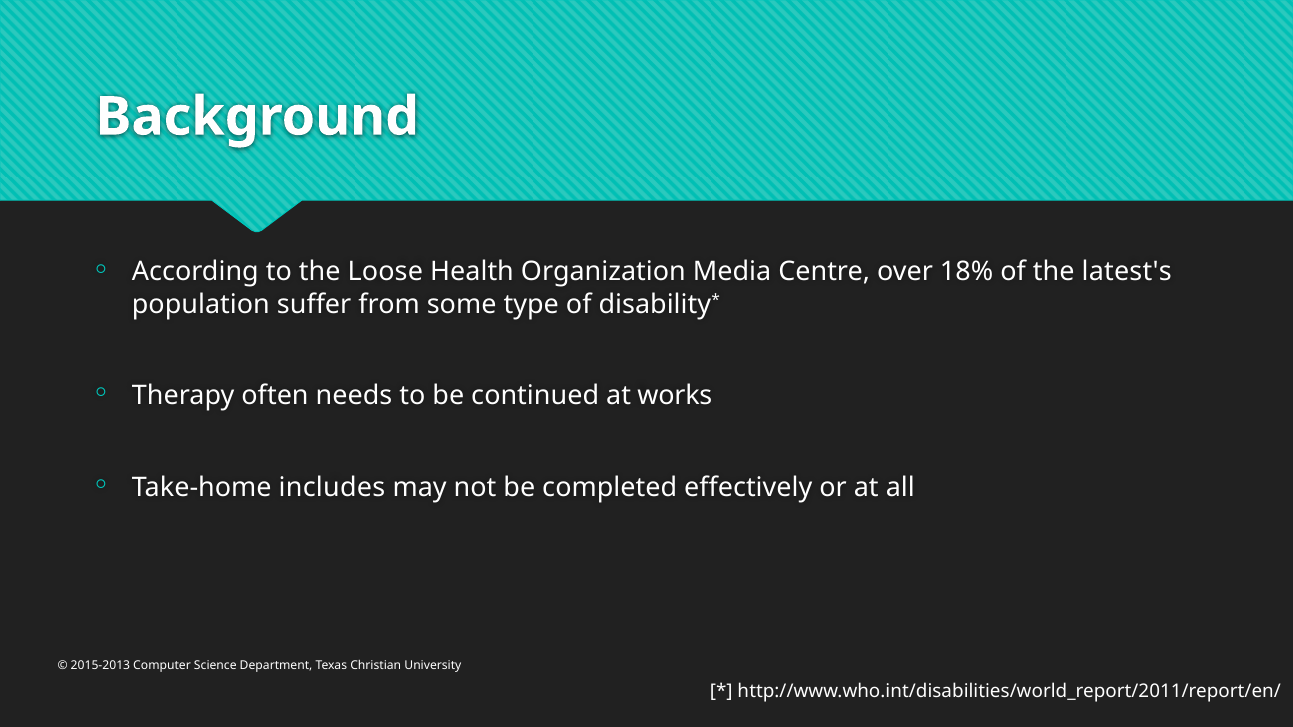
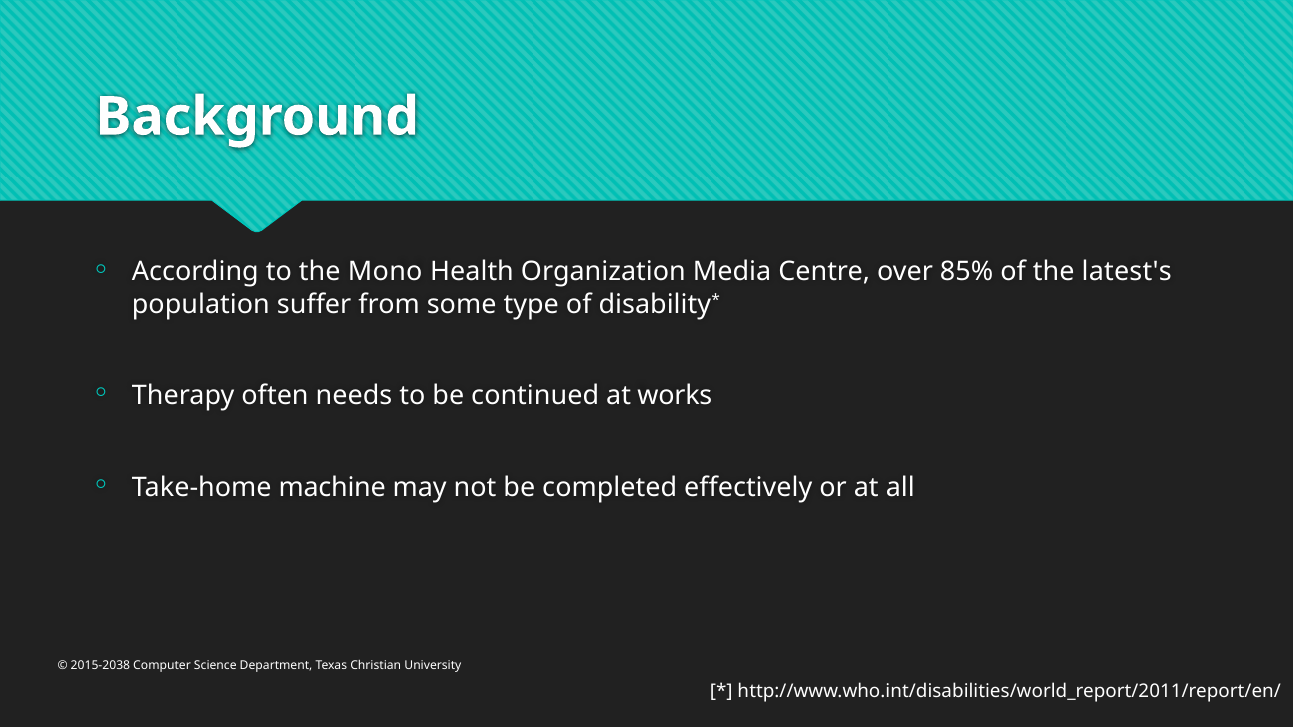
Loose: Loose -> Mono
18%: 18% -> 85%
includes: includes -> machine
2015-2013: 2015-2013 -> 2015-2038
